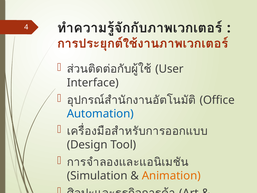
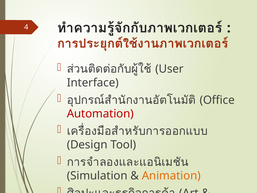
Automation colour: blue -> red
